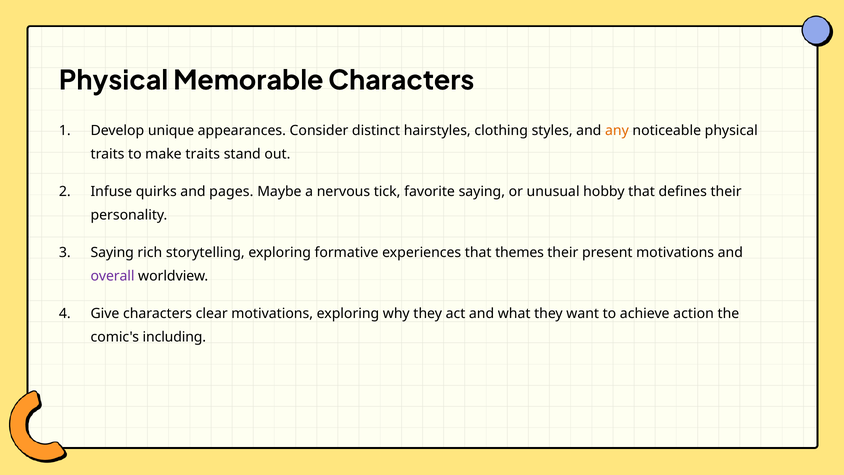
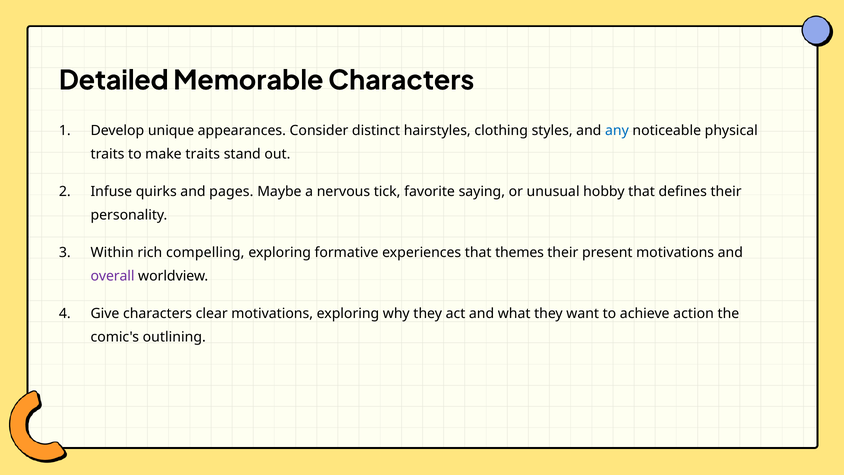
Physical at (114, 81): Physical -> Detailed
any colour: orange -> blue
Saying at (112, 253): Saying -> Within
storytelling: storytelling -> compelling
including: including -> outlining
